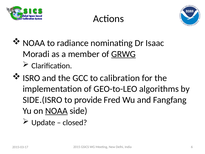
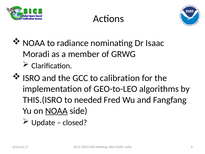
GRWG underline: present -> none
SIDE.(ISRO: SIDE.(ISRO -> THIS.(ISRO
provide: provide -> needed
